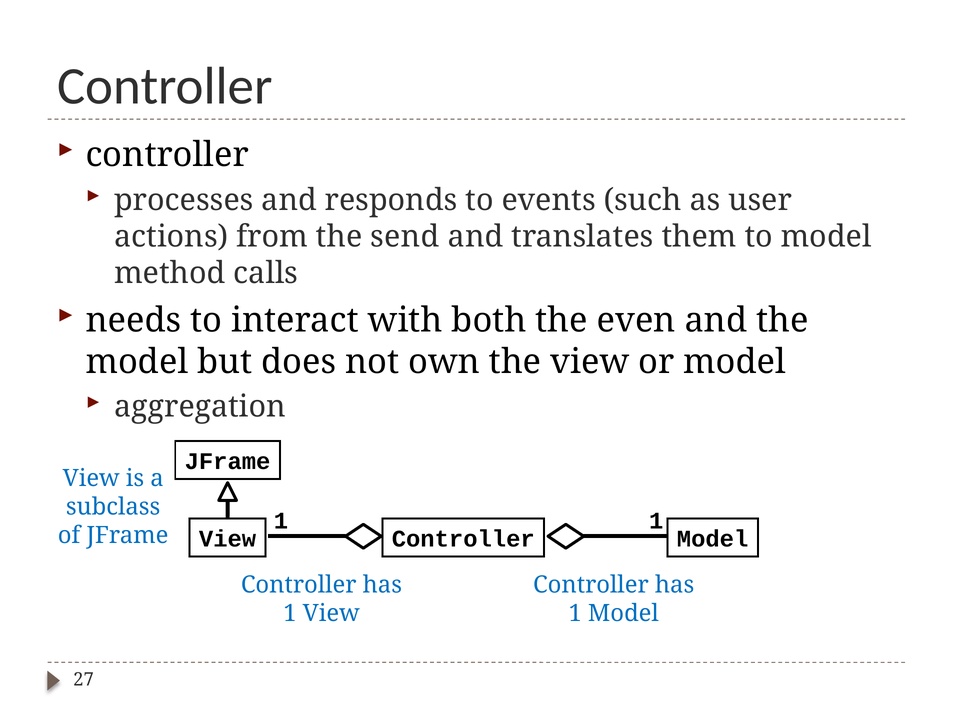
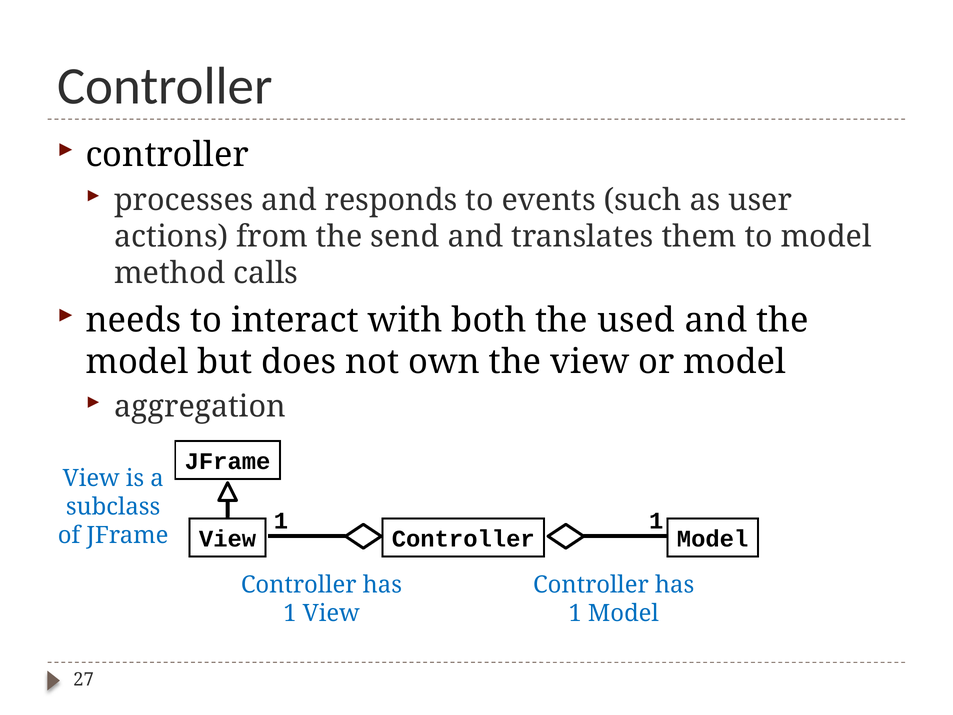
even: even -> used
